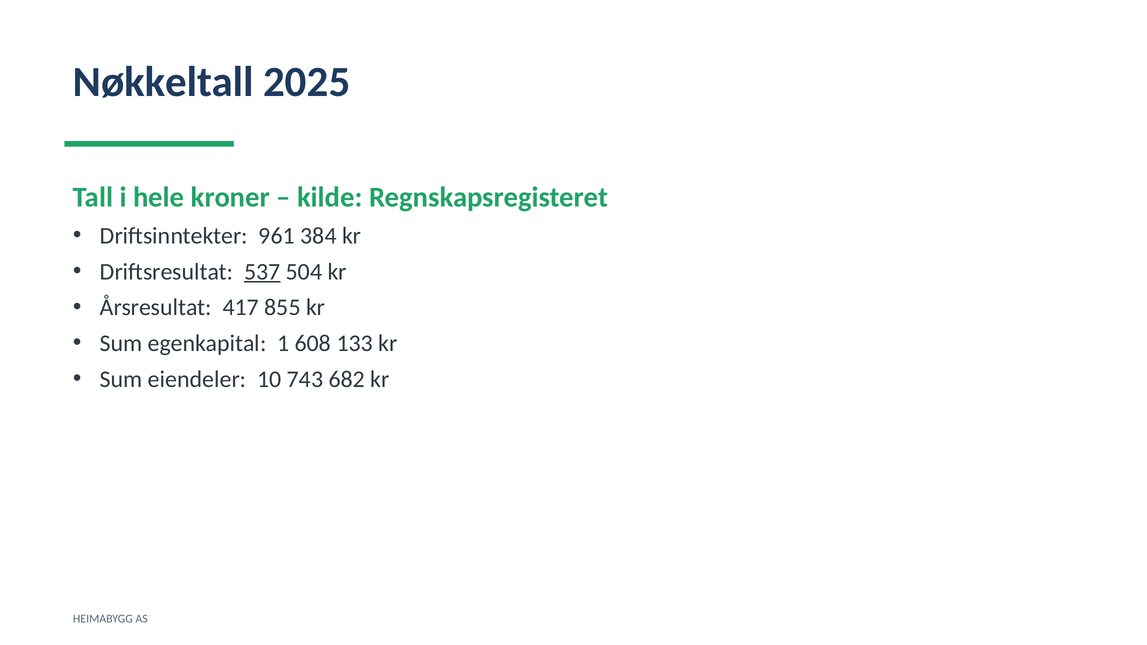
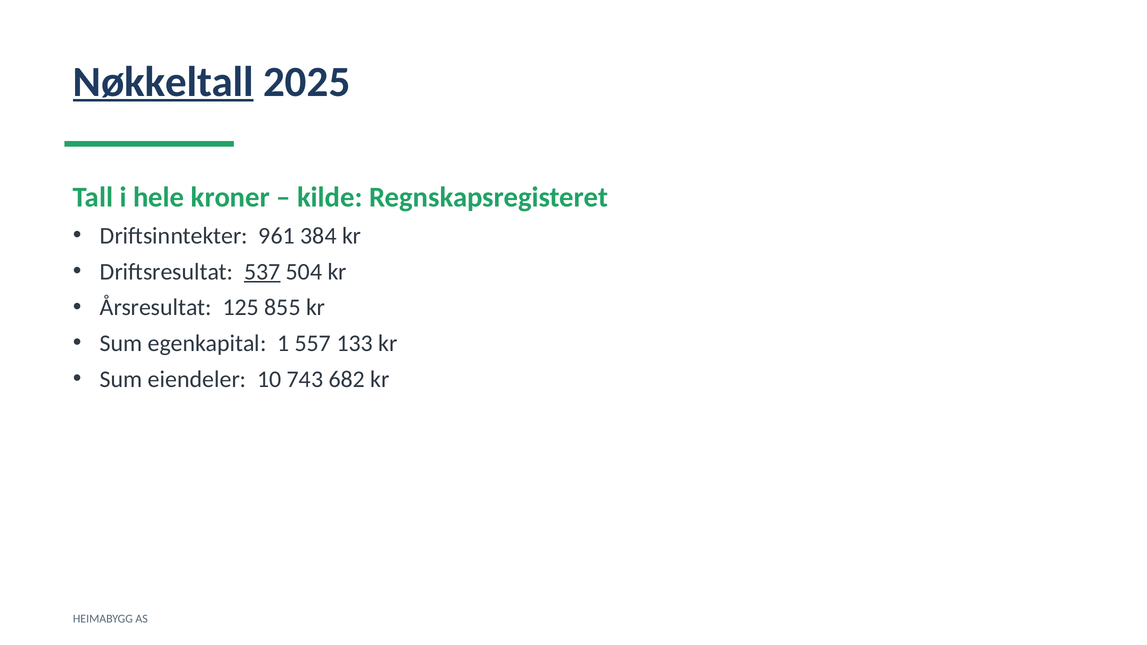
Nøkkeltall underline: none -> present
417: 417 -> 125
608: 608 -> 557
